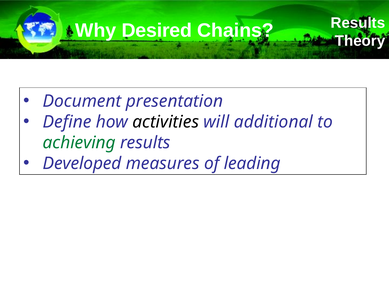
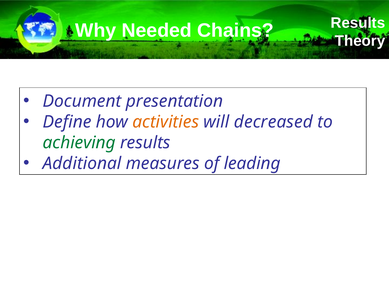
Desired: Desired -> Needed
activities colour: black -> orange
additional: additional -> decreased
Developed: Developed -> Additional
